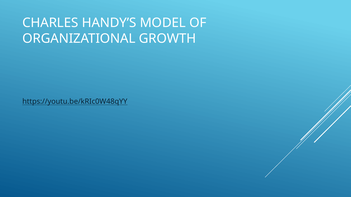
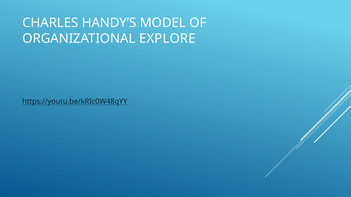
GROWTH: GROWTH -> EXPLORE
